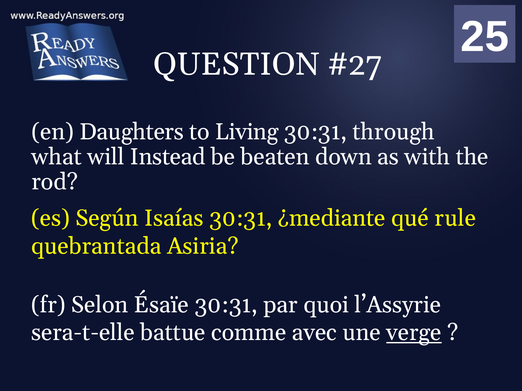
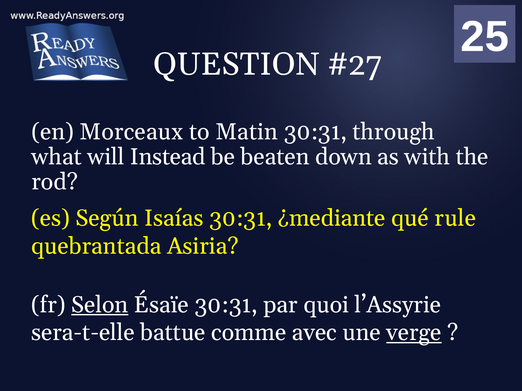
Daughters: Daughters -> Morceaux
Living: Living -> Matin
Selon underline: none -> present
